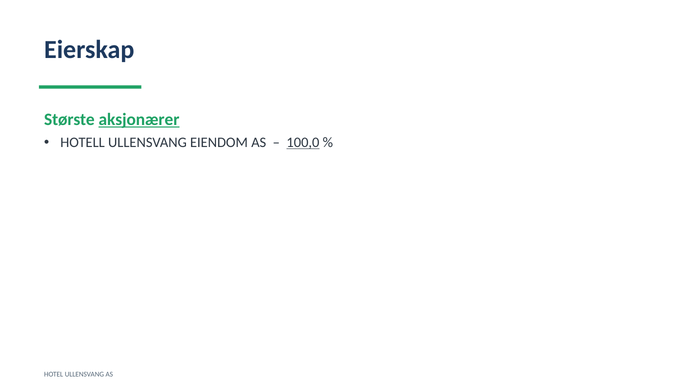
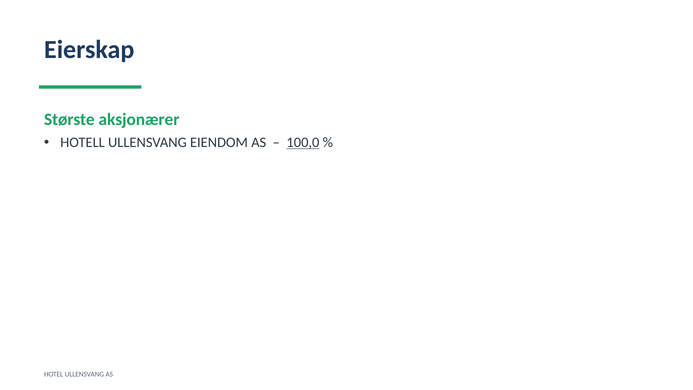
aksjonærer underline: present -> none
